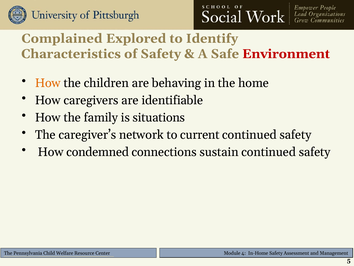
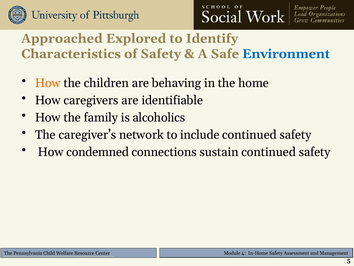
Complained: Complained -> Approached
Environment colour: red -> blue
situations: situations -> alcoholics
current: current -> include
